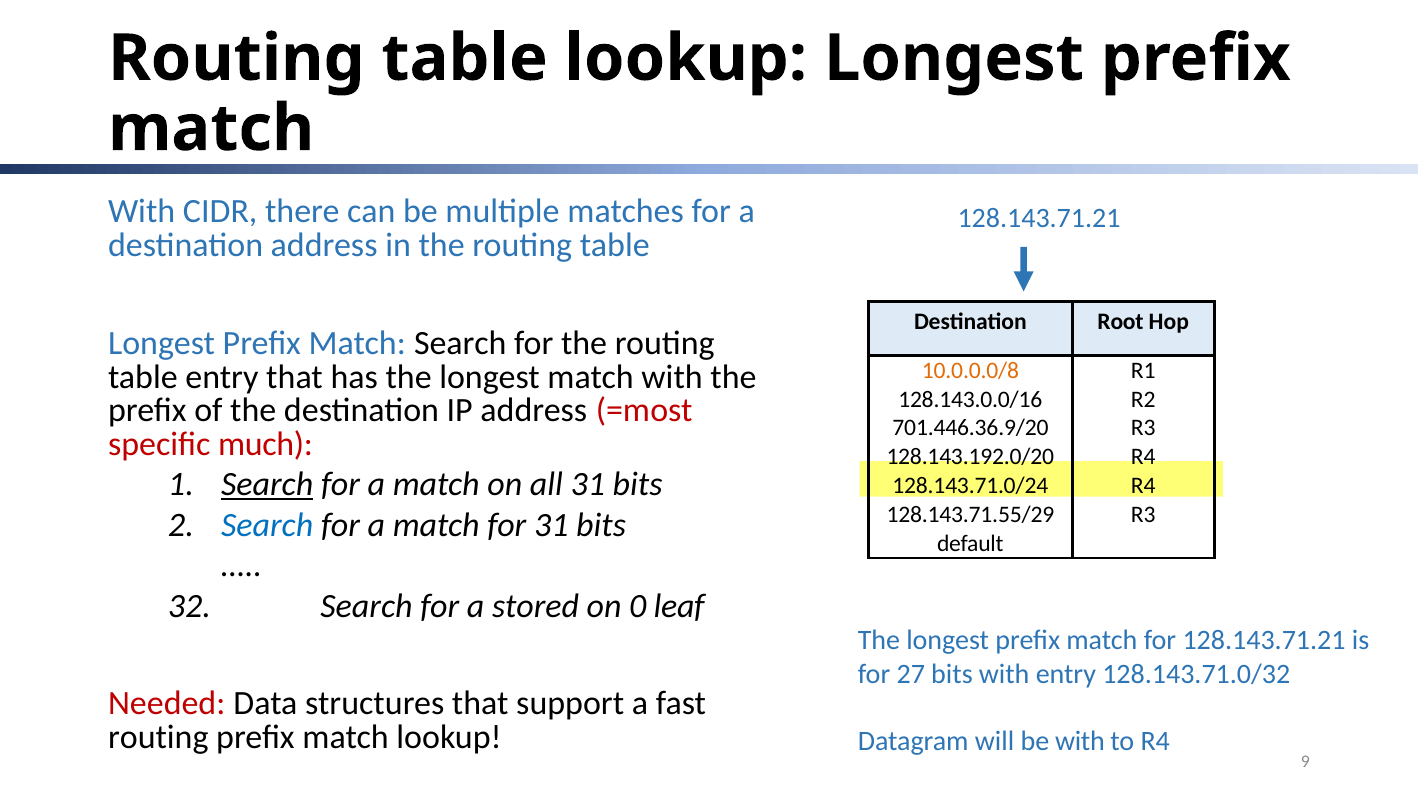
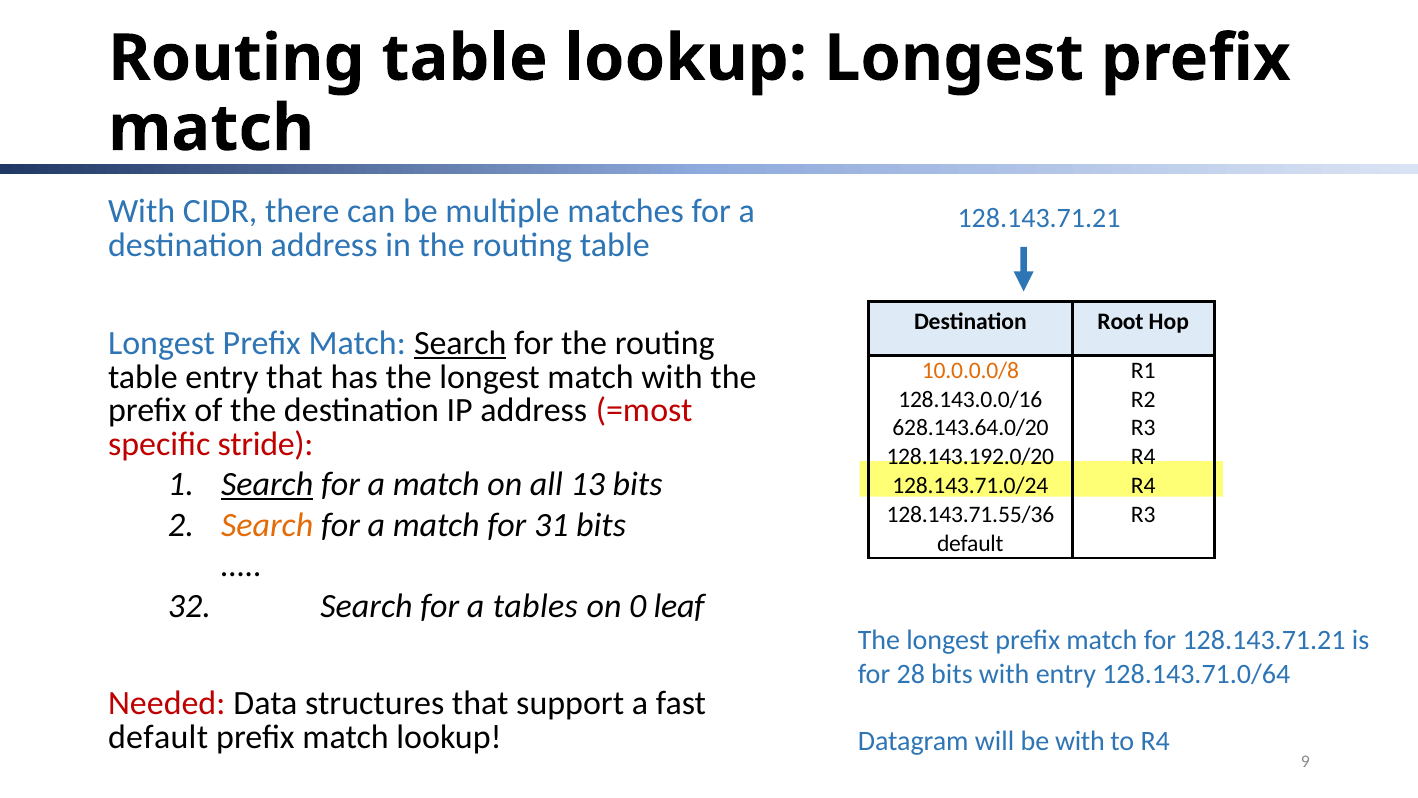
Search at (460, 343) underline: none -> present
701.446.36.9/20: 701.446.36.9/20 -> 628.143.64.0/20
much: much -> stride
all 31: 31 -> 13
128.143.71.55/29: 128.143.71.55/29 -> 128.143.71.55/36
Search at (267, 525) colour: blue -> orange
stored: stored -> tables
27: 27 -> 28
128.143.71.0/32: 128.143.71.0/32 -> 128.143.71.0/64
routing at (158, 737): routing -> default
